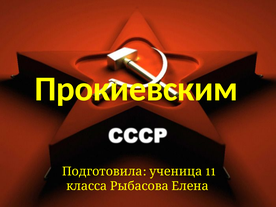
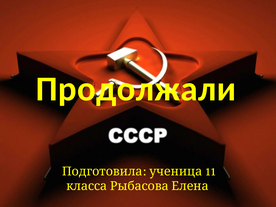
Прокиевским: Прокиевским -> Продолжали
